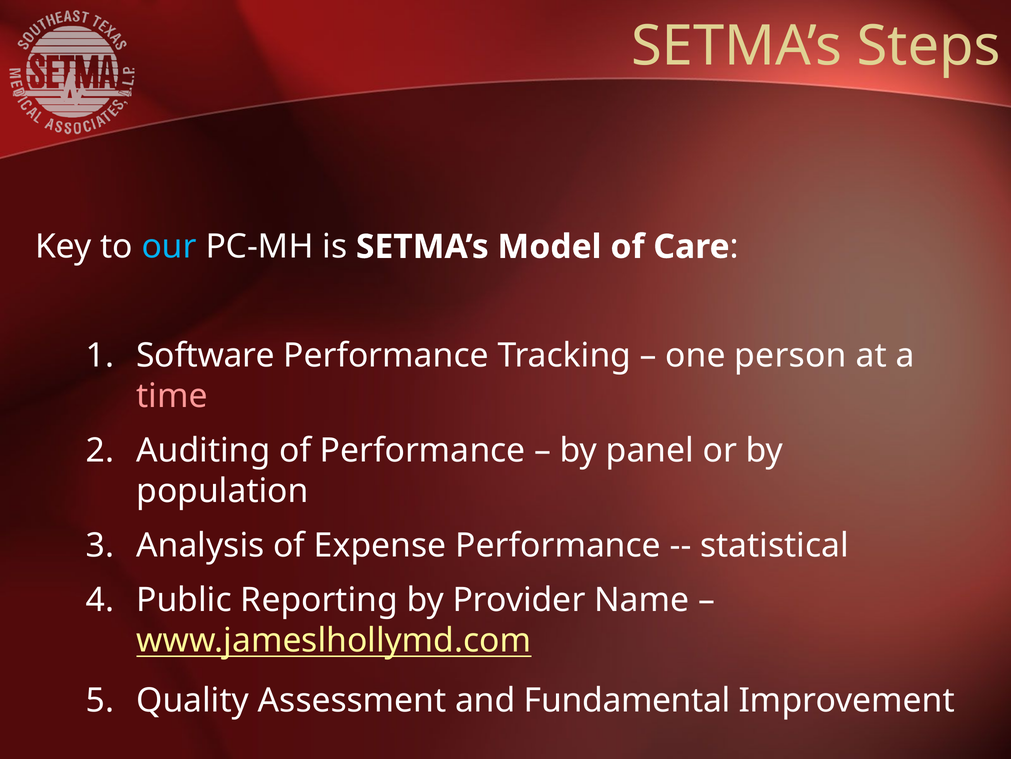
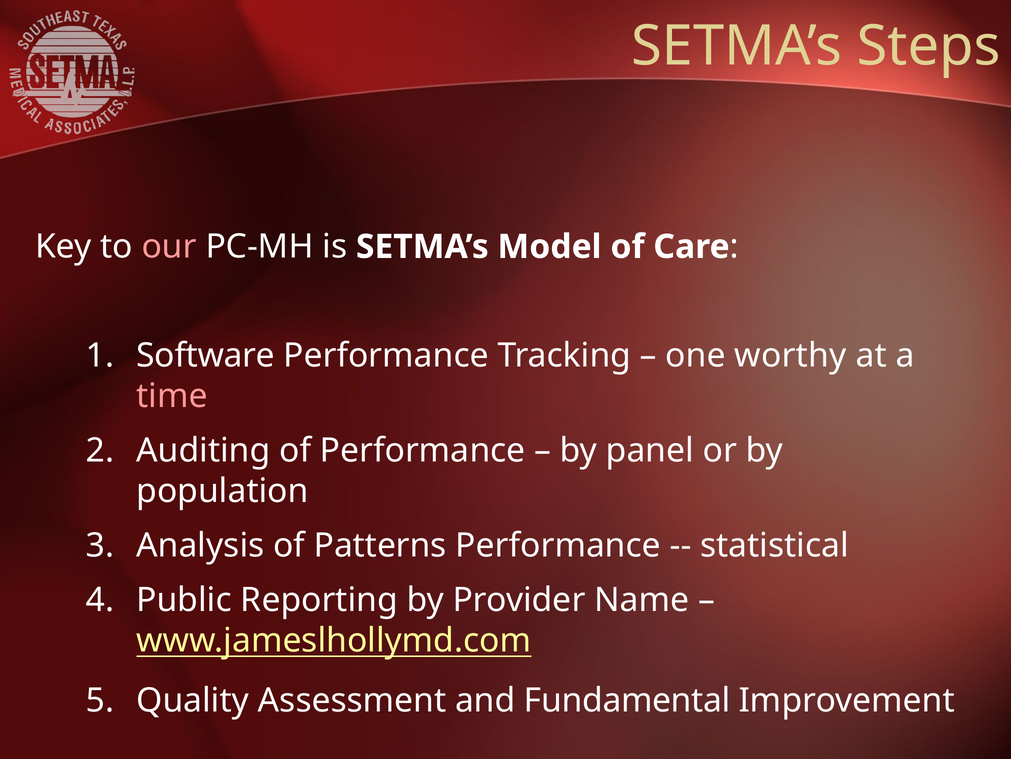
our colour: light blue -> pink
person: person -> worthy
Expense: Expense -> Patterns
